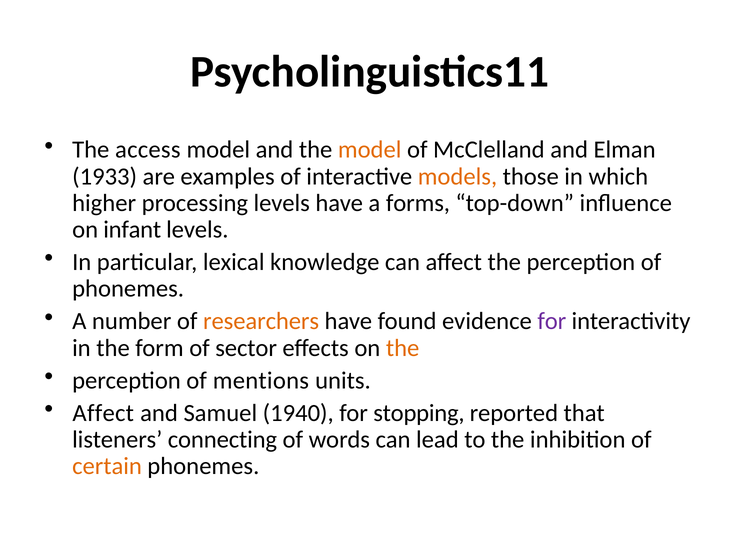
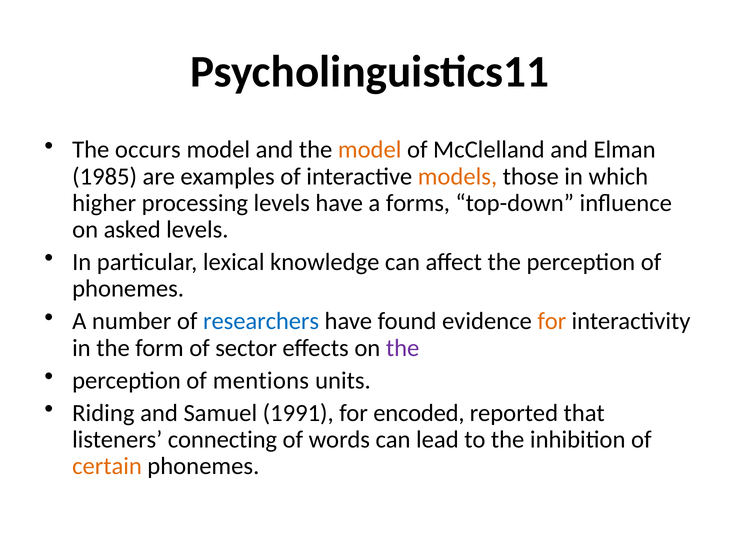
access: access -> occurs
1933: 1933 -> 1985
infant: infant -> asked
researchers colour: orange -> blue
for at (552, 321) colour: purple -> orange
the at (403, 348) colour: orange -> purple
Affect at (103, 413): Affect -> Riding
1940: 1940 -> 1991
stopping: stopping -> encoded
